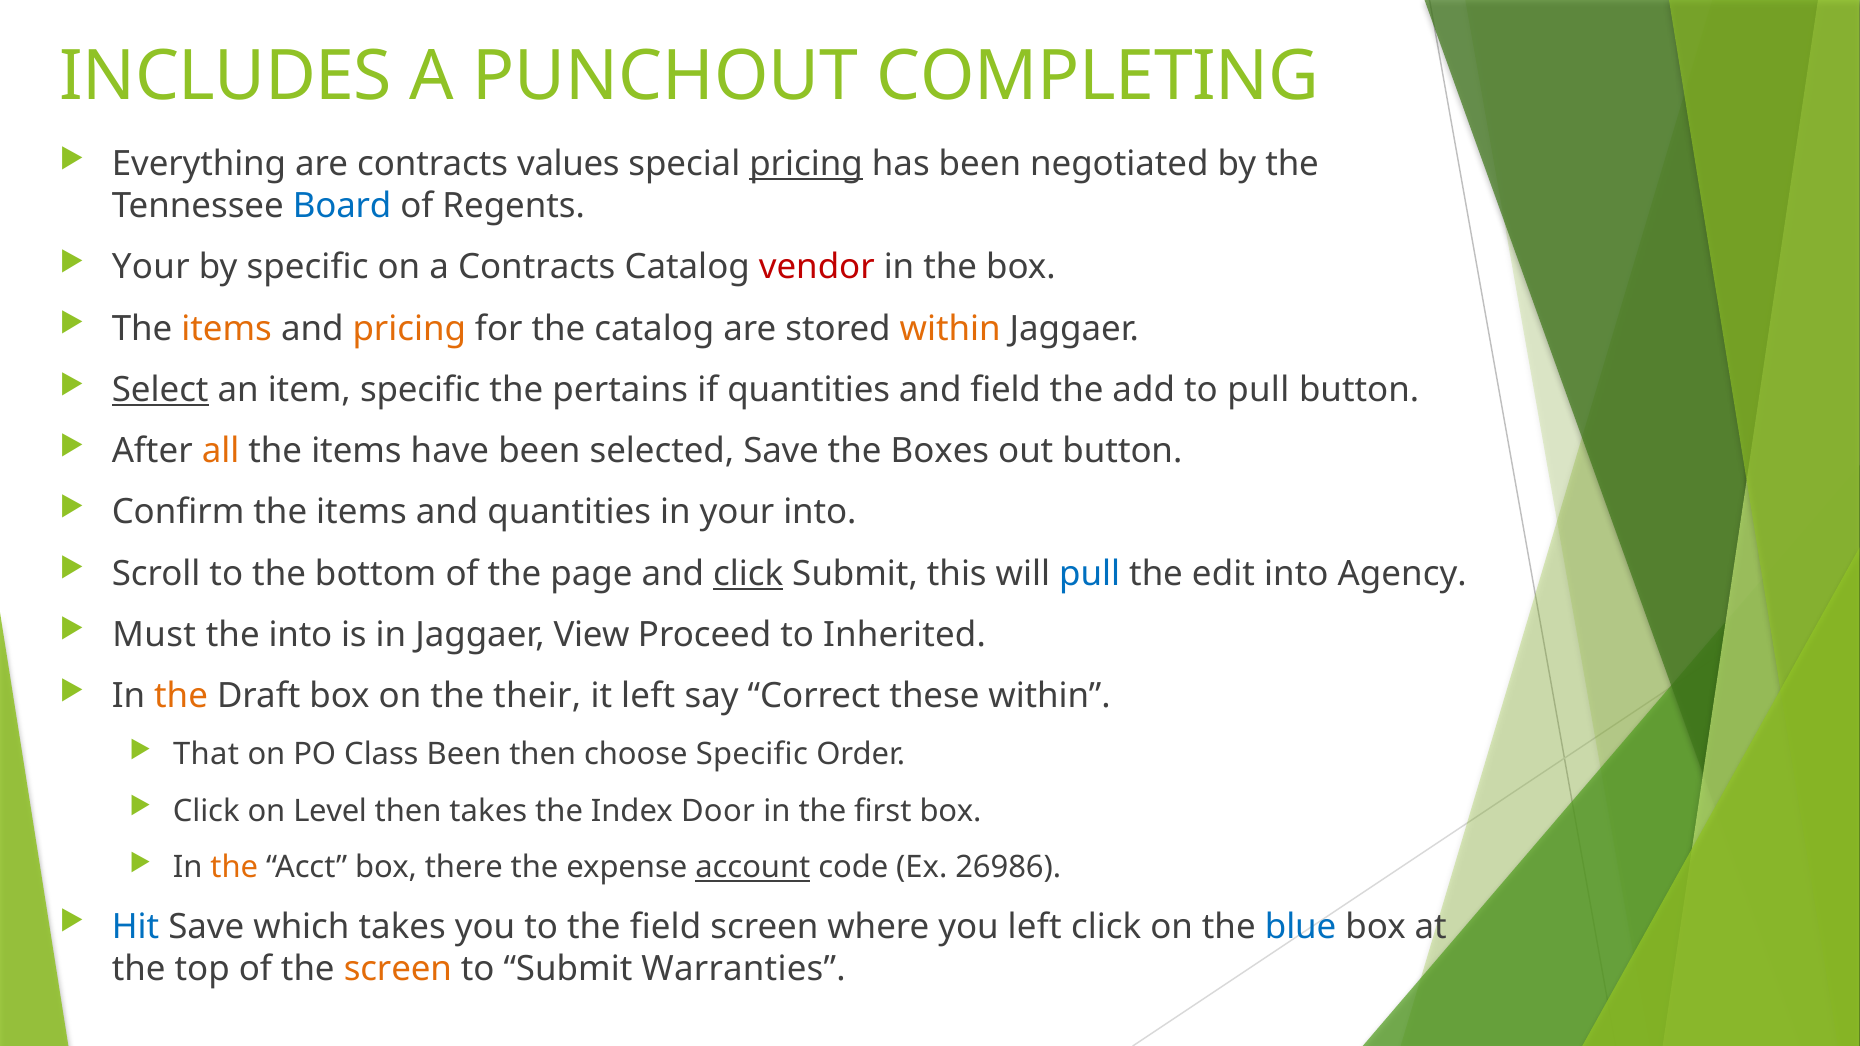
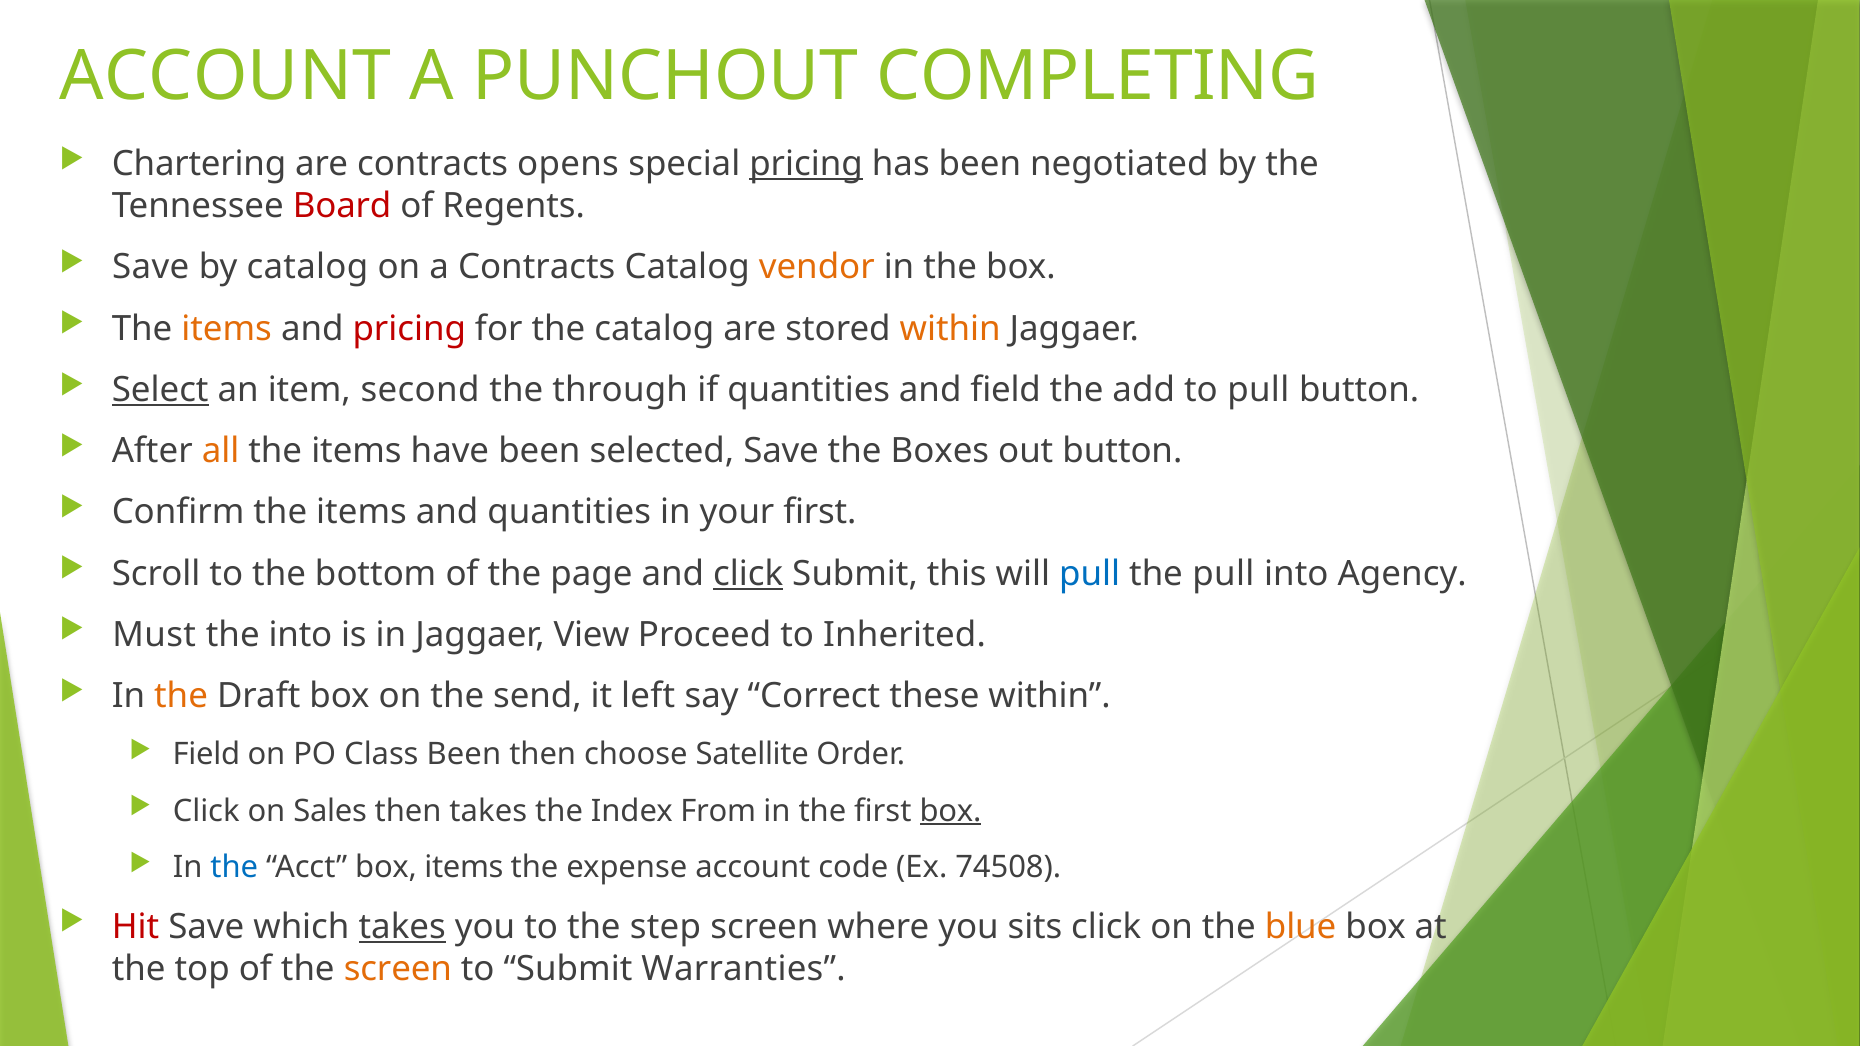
INCLUDES at (226, 77): INCLUDES -> ACCOUNT
Everything: Everything -> Chartering
values: values -> opens
Board colour: blue -> red
Your at (151, 268): Your -> Save
by specific: specific -> catalog
vendor colour: red -> orange
pricing at (409, 329) colour: orange -> red
item specific: specific -> second
pertains: pertains -> through
your into: into -> first
the edit: edit -> pull
their: their -> send
That at (206, 755): That -> Field
choose Specific: Specific -> Satellite
Level: Level -> Sales
Door: Door -> From
box at (951, 811) underline: none -> present
the at (234, 868) colour: orange -> blue
box there: there -> items
account at (753, 868) underline: present -> none
26986: 26986 -> 74508
Hit colour: blue -> red
takes at (402, 927) underline: none -> present
the field: field -> step
you left: left -> sits
blue colour: blue -> orange
